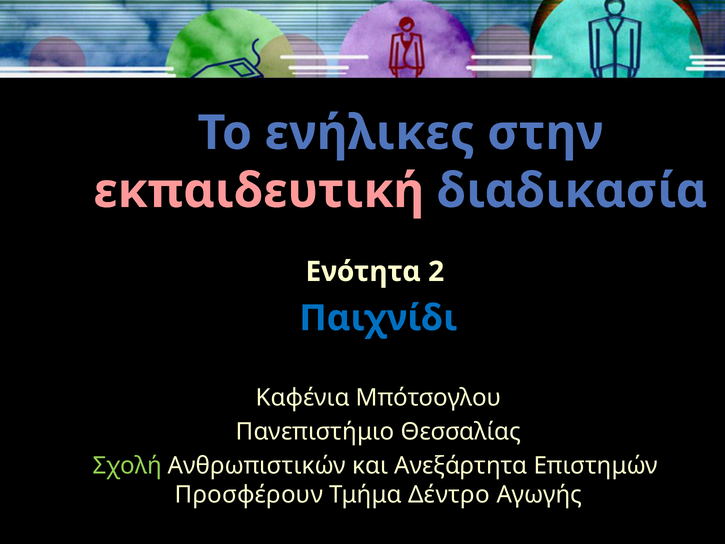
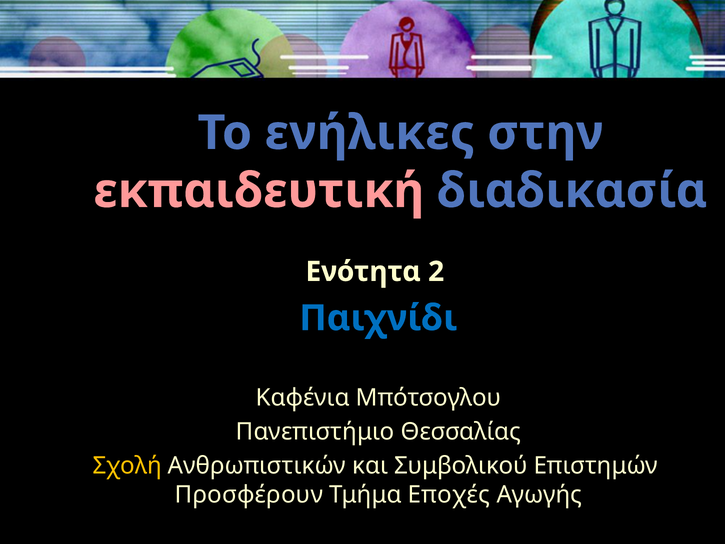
Σχολή colour: light green -> yellow
Ανεξάρτητα: Ανεξάρτητα -> Συμβολικού
Δέντρο: Δέντρο -> Εποχές
